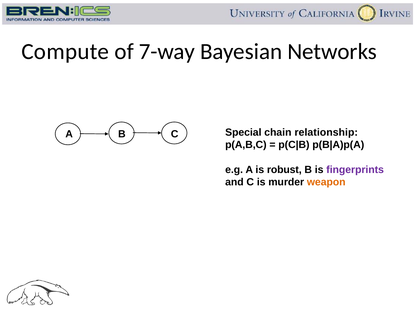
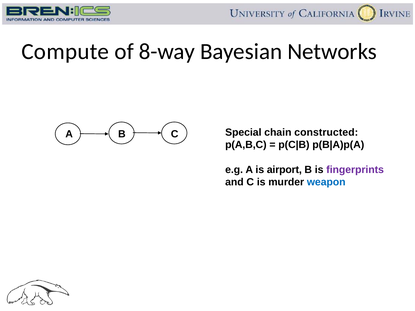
7-way: 7-way -> 8-way
relationship: relationship -> constructed
robust: robust -> airport
weapon colour: orange -> blue
